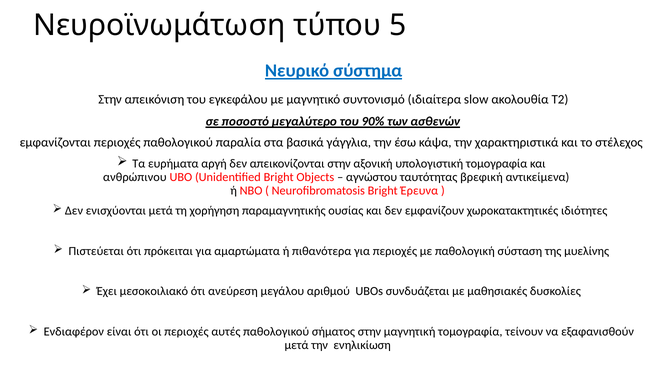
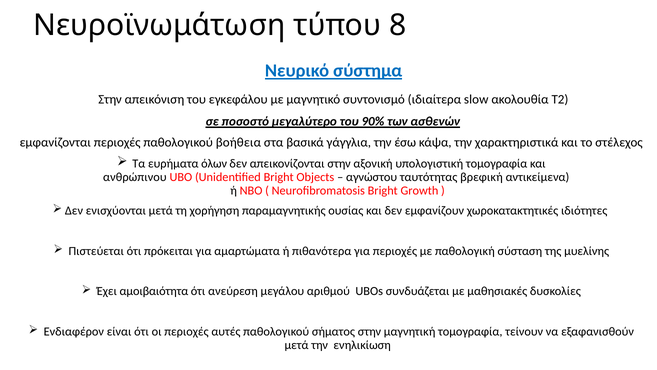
5: 5 -> 8
παραλία: παραλία -> βοήθεια
αργή: αργή -> όλων
Έρευνα: Έρευνα -> Growth
μεσοκοιλιακό: μεσοκοιλιακό -> αμοιβαιότητα
